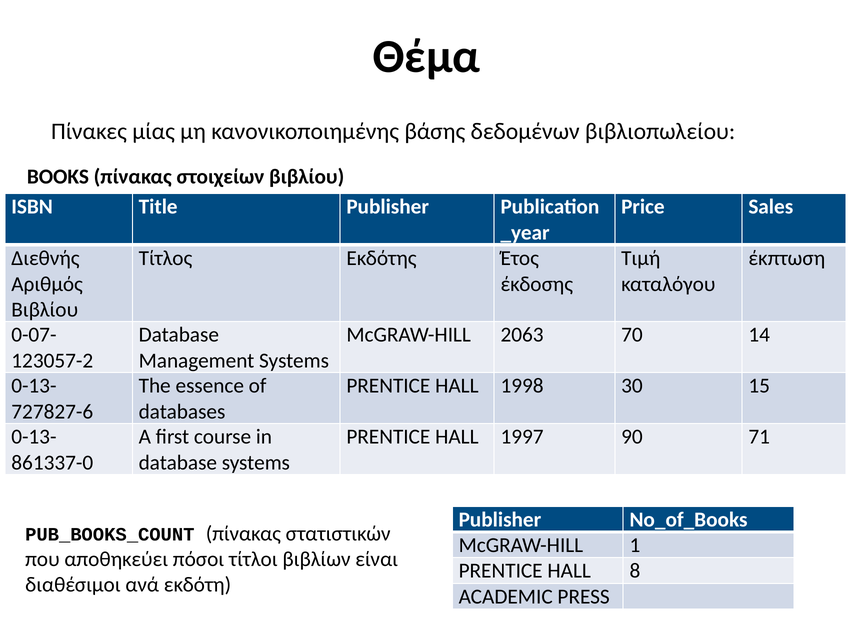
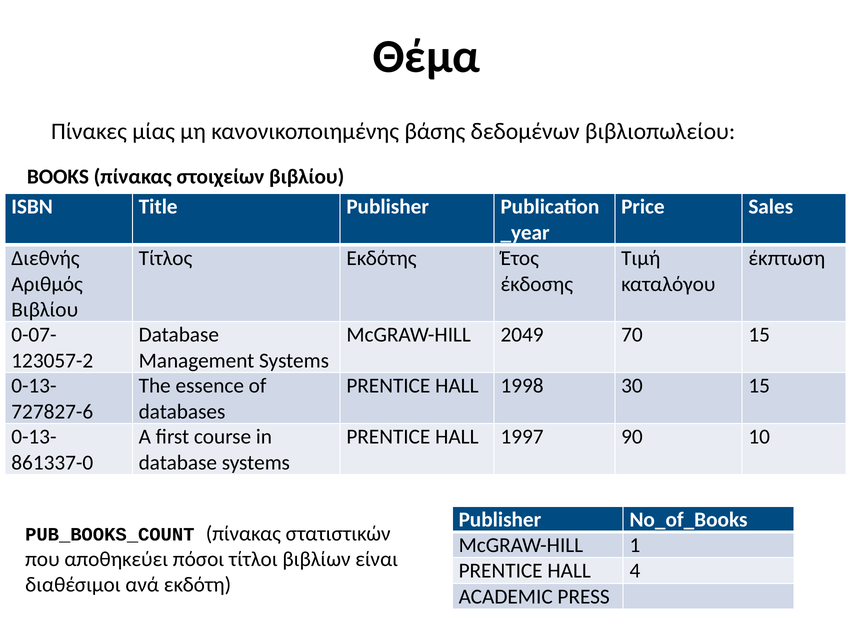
2063: 2063 -> 2049
70 14: 14 -> 15
71: 71 -> 10
8: 8 -> 4
